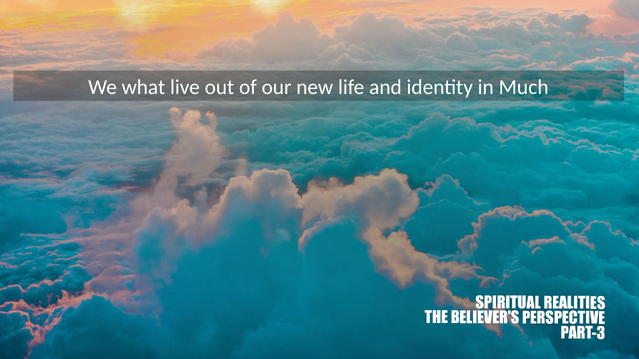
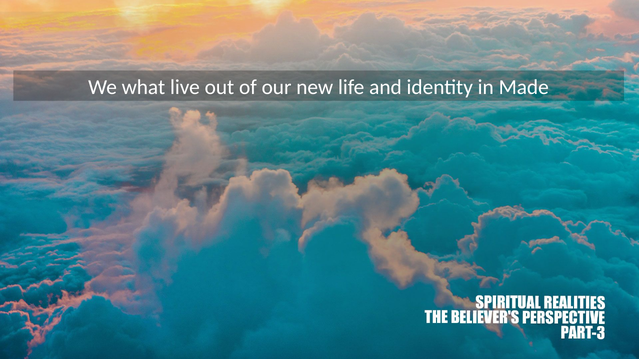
Much: Much -> Made
